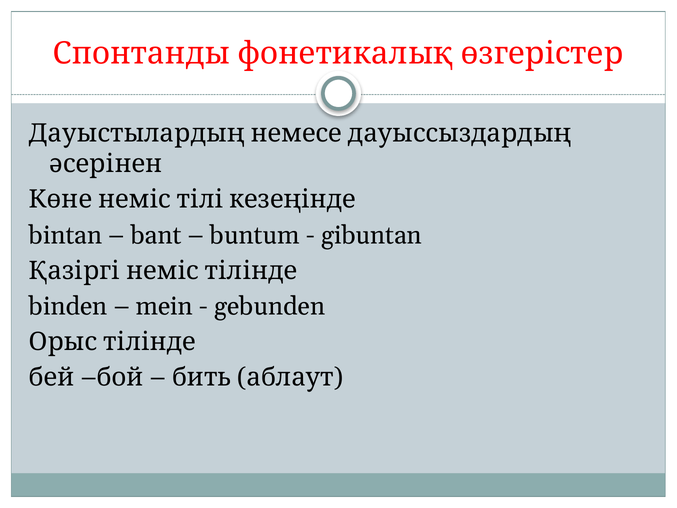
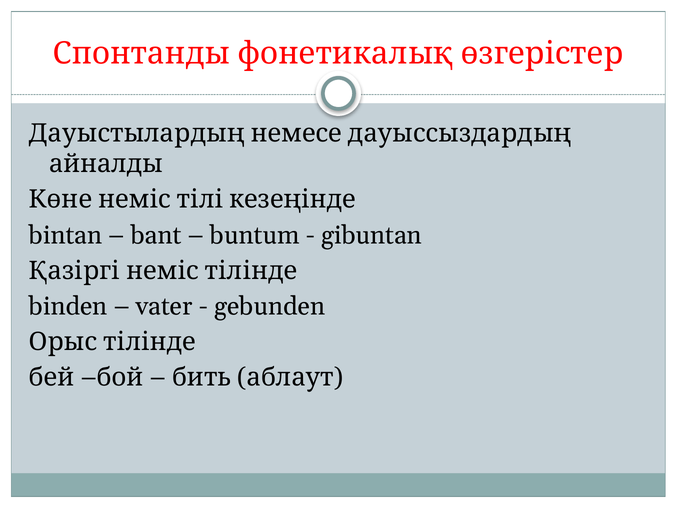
әсерінен: әсерінен -> айналды
mein: mein -> vater
